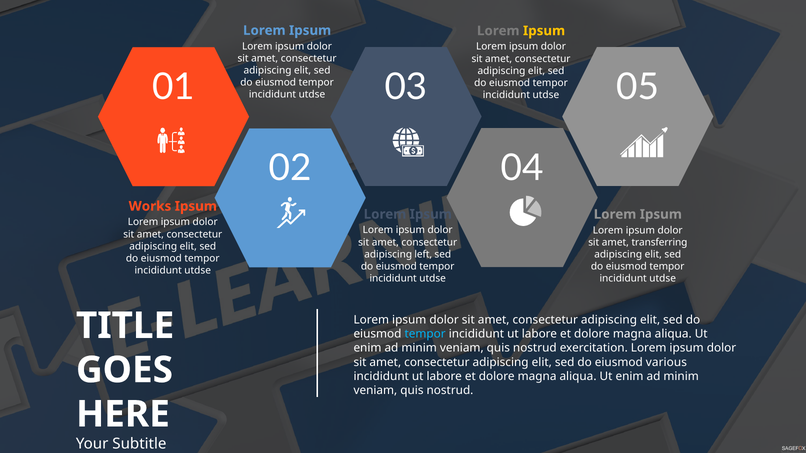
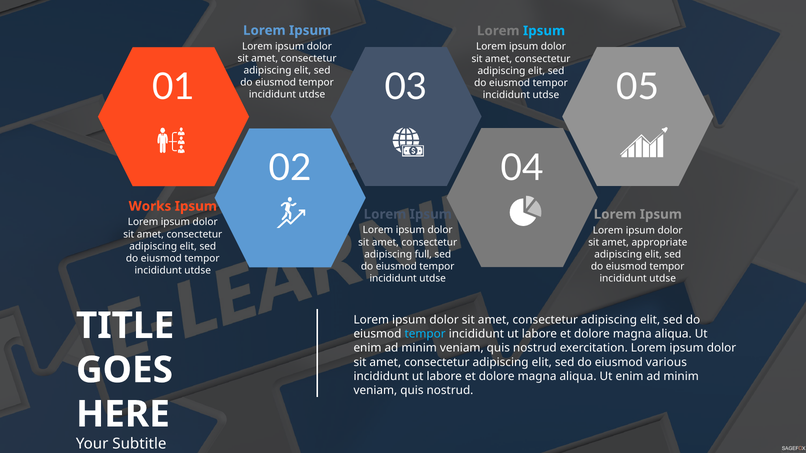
Ipsum at (544, 31) colour: yellow -> light blue
transferring: transferring -> appropriate
left: left -> full
